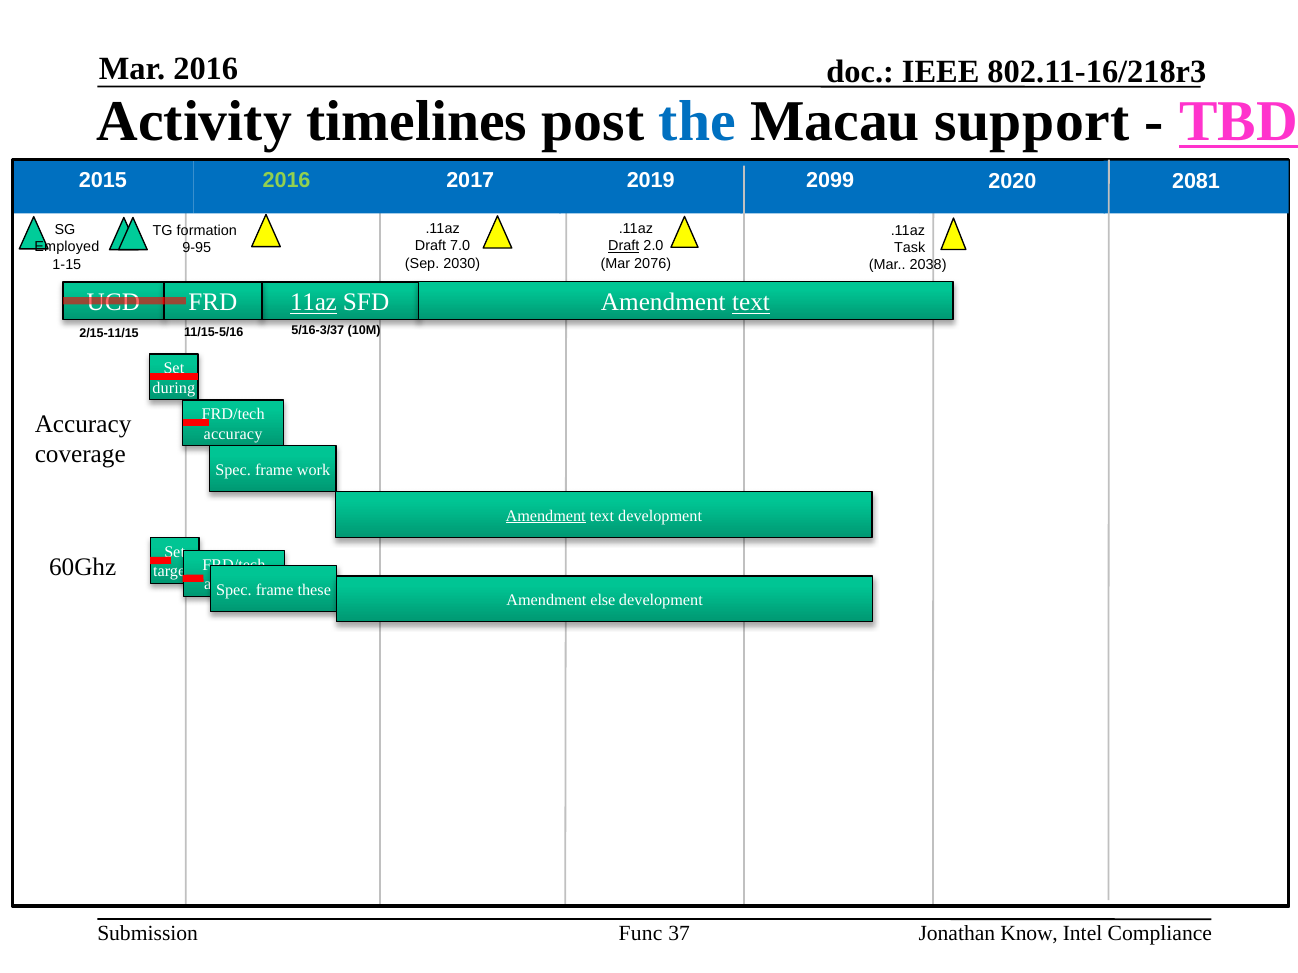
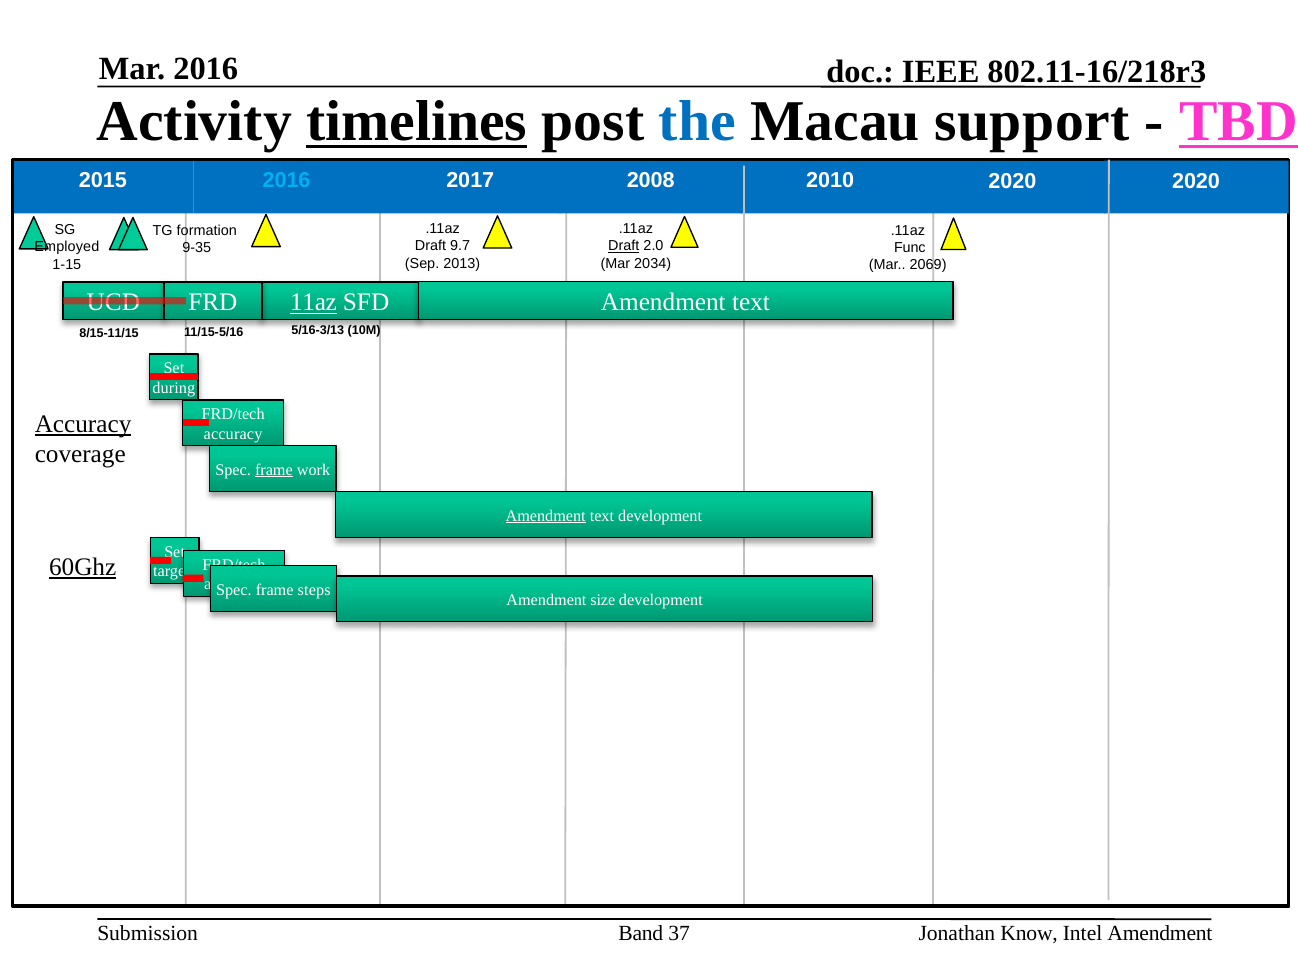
timelines underline: none -> present
2016 at (287, 181) colour: light green -> light blue
2019: 2019 -> 2008
2099: 2099 -> 2010
2081 at (1196, 182): 2081 -> 2020
7.0: 7.0 -> 9.7
9-95: 9-95 -> 9-35
Task: Task -> Func
2030: 2030 -> 2013
2076: 2076 -> 2034
2038: 2038 -> 2069
text at (751, 303) underline: present -> none
5/16-3/37: 5/16-3/37 -> 5/16-3/13
2/15-11/15: 2/15-11/15 -> 8/15-11/15
Accuracy at (83, 424) underline: none -> present
frame at (274, 470) underline: none -> present
60Ghz underline: none -> present
these: these -> steps
else: else -> size
Func: Func -> Band
Intel Compliance: Compliance -> Amendment
